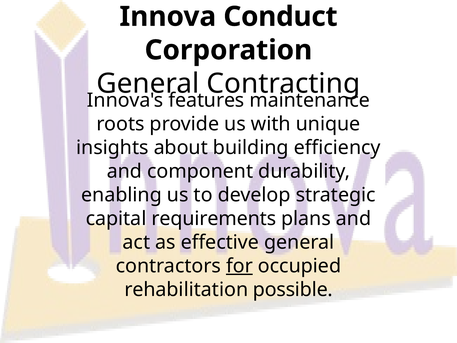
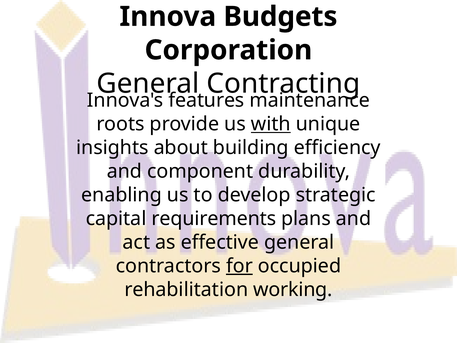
Conduct: Conduct -> Budgets
with underline: none -> present
possible: possible -> working
